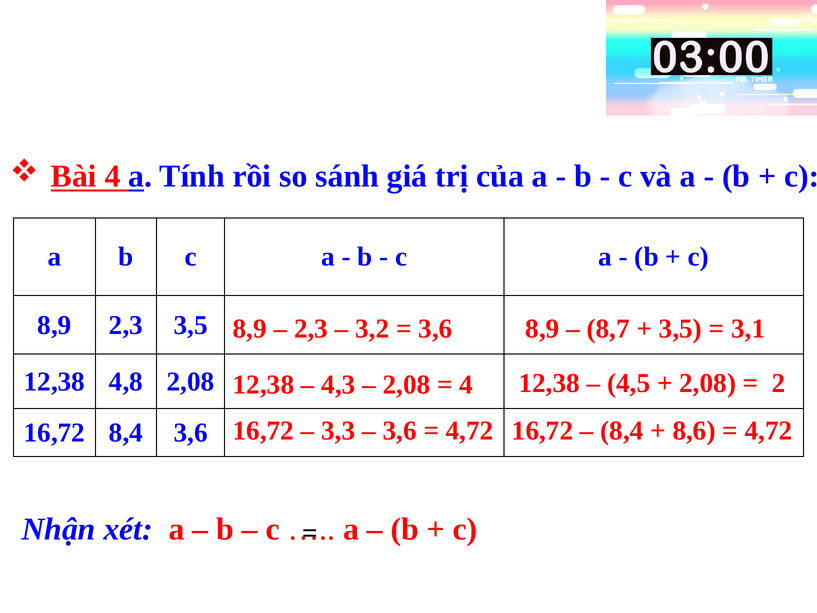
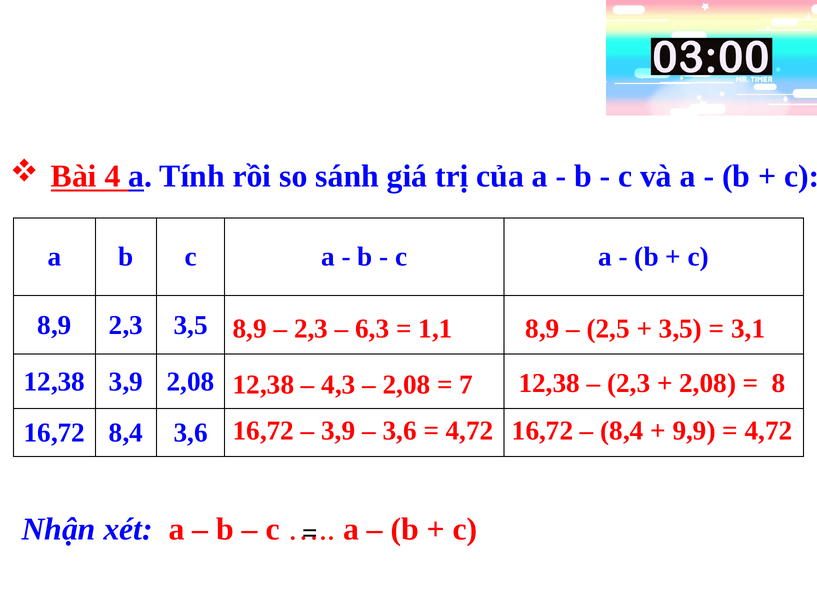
3,2: 3,2 -> 6,3
3,6 at (435, 329): 3,6 -> 1,1
8,7: 8,7 -> 2,5
12,38 4,8: 4,8 -> 3,9
4,5 at (629, 383): 4,5 -> 2,3
2: 2 -> 8
4 at (466, 384): 4 -> 7
3,3 at (338, 431): 3,3 -> 3,9
8,6: 8,6 -> 9,9
